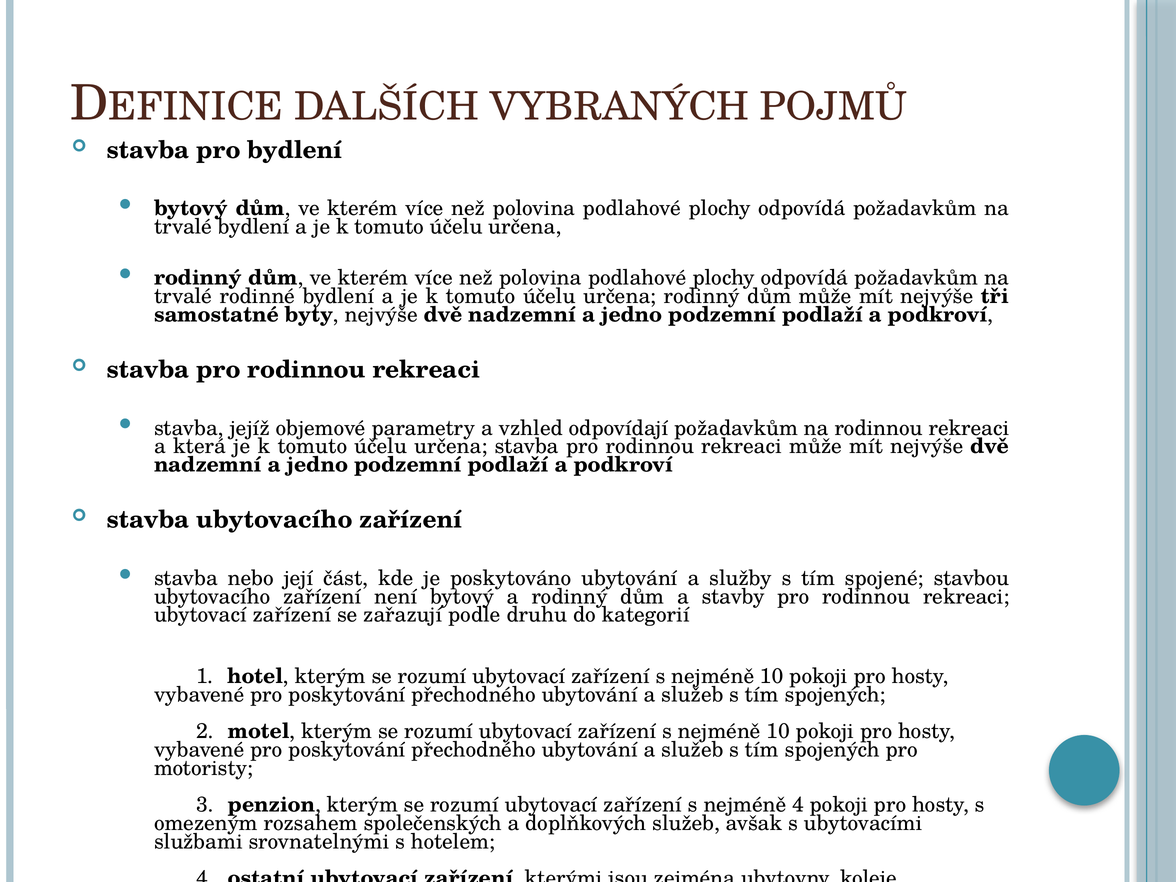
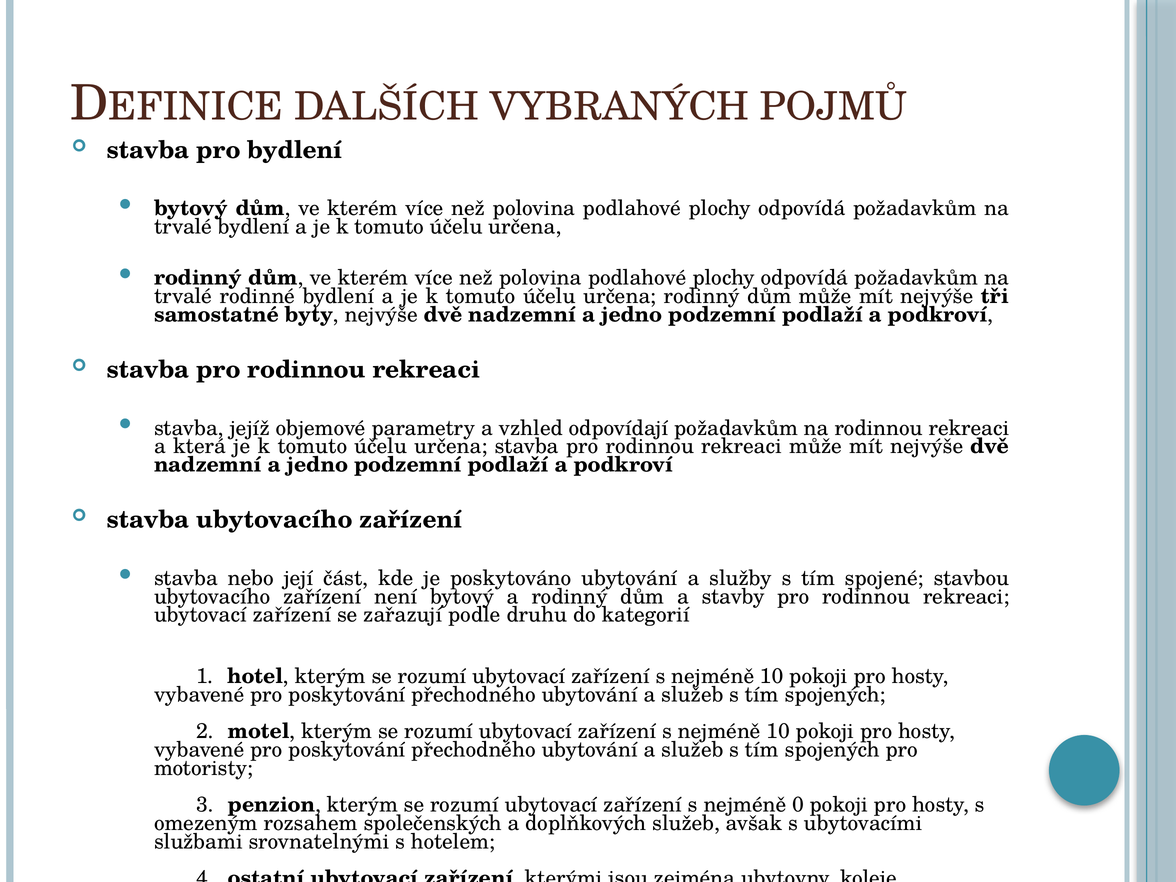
nejméně 4: 4 -> 0
